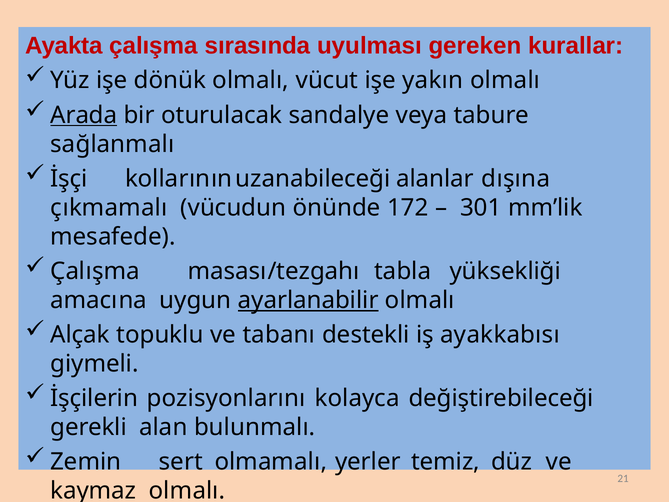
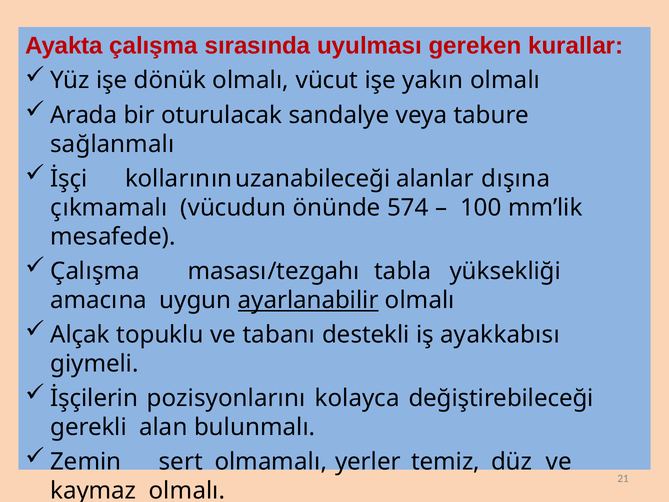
Arada underline: present -> none
172: 172 -> 574
301: 301 -> 100
